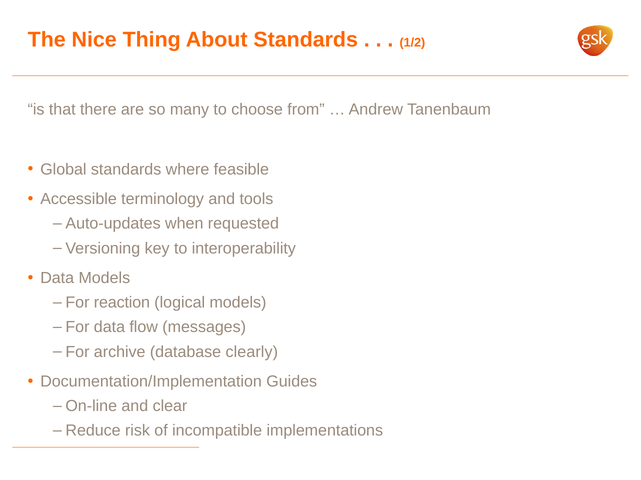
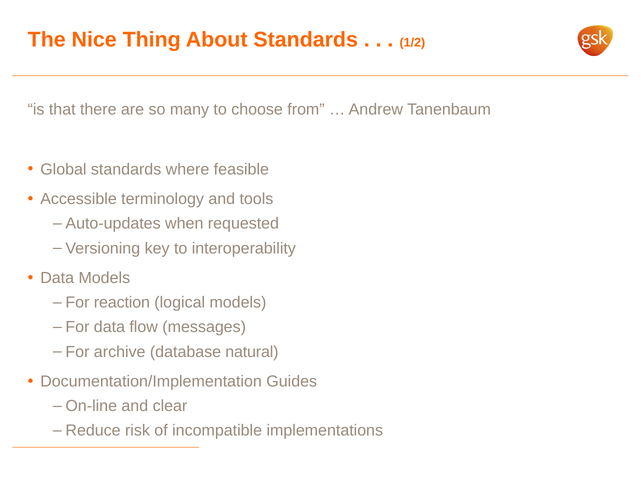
clearly: clearly -> natural
